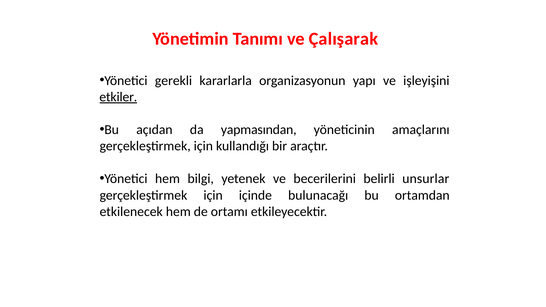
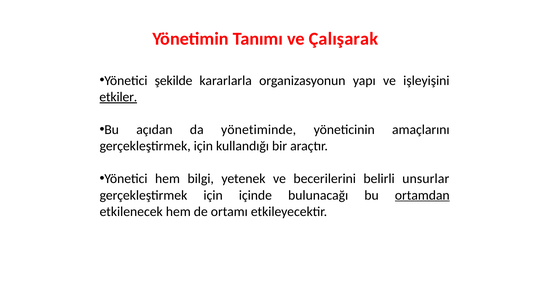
gerekli: gerekli -> şekilde
yapmasından: yapmasından -> yönetiminde
ortamdan underline: none -> present
